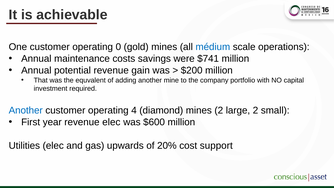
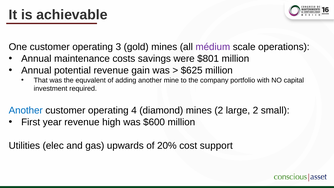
0: 0 -> 3
médium colour: blue -> purple
$741: $741 -> $801
$200: $200 -> $625
revenue elec: elec -> high
